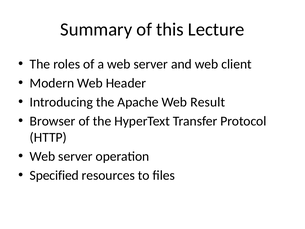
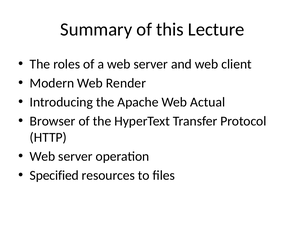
Header: Header -> Render
Result: Result -> Actual
